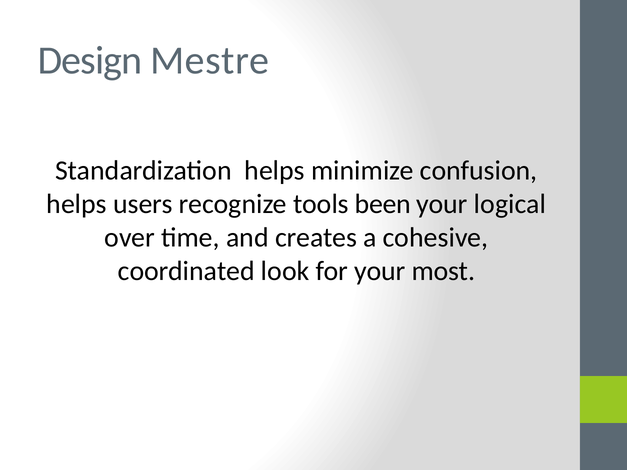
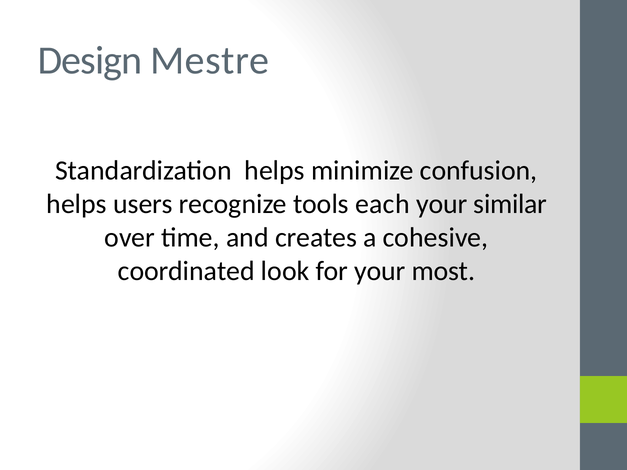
been: been -> each
logical: logical -> similar
